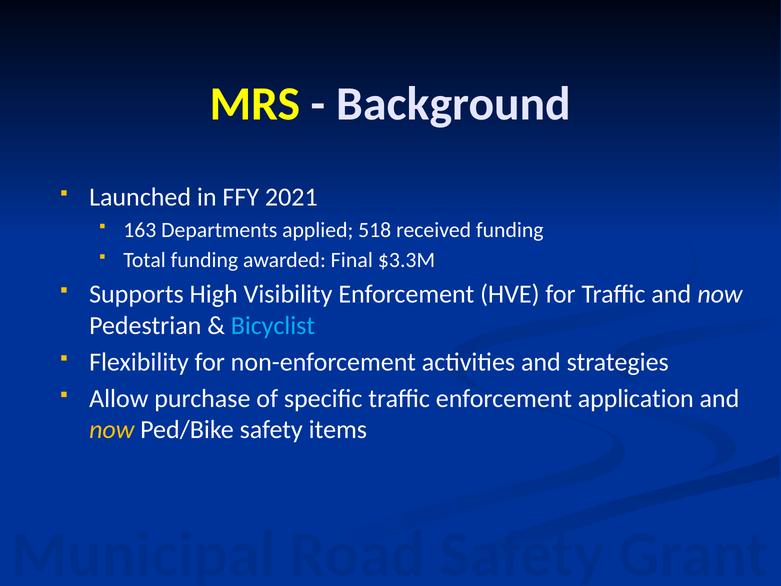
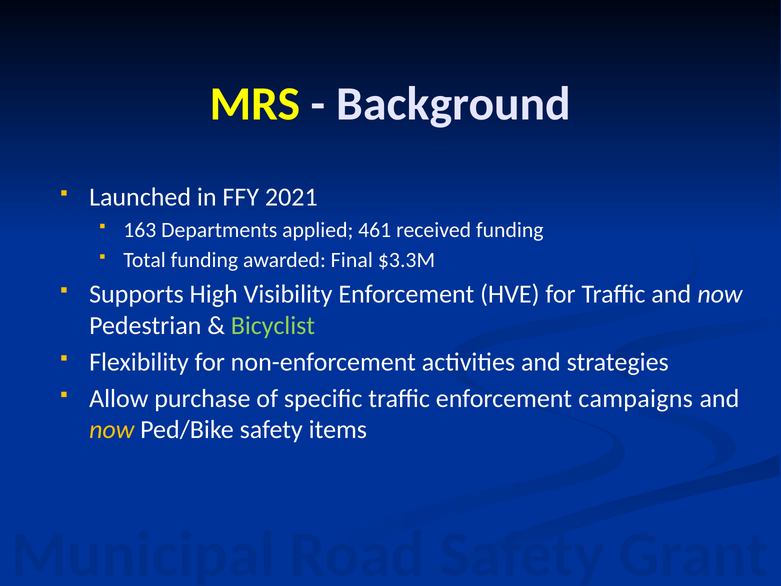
518: 518 -> 461
Bicyclist colour: light blue -> light green
application: application -> campaigns
